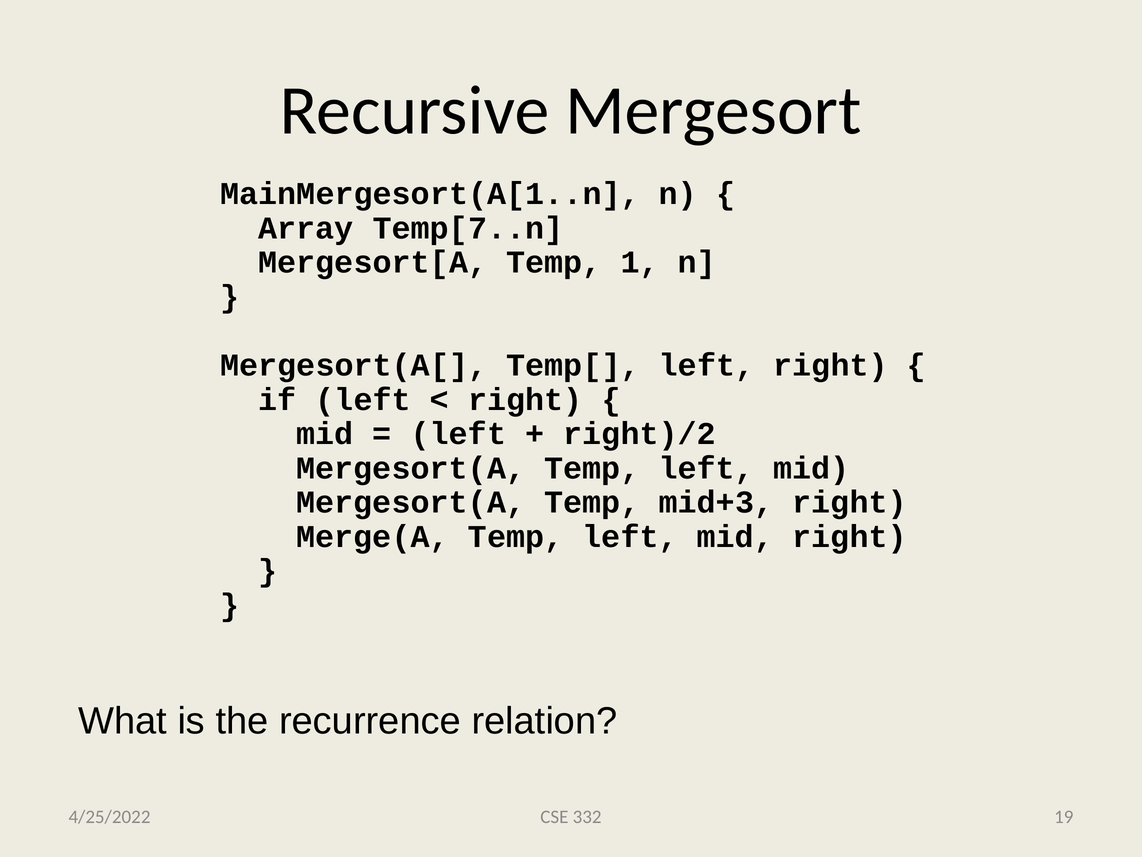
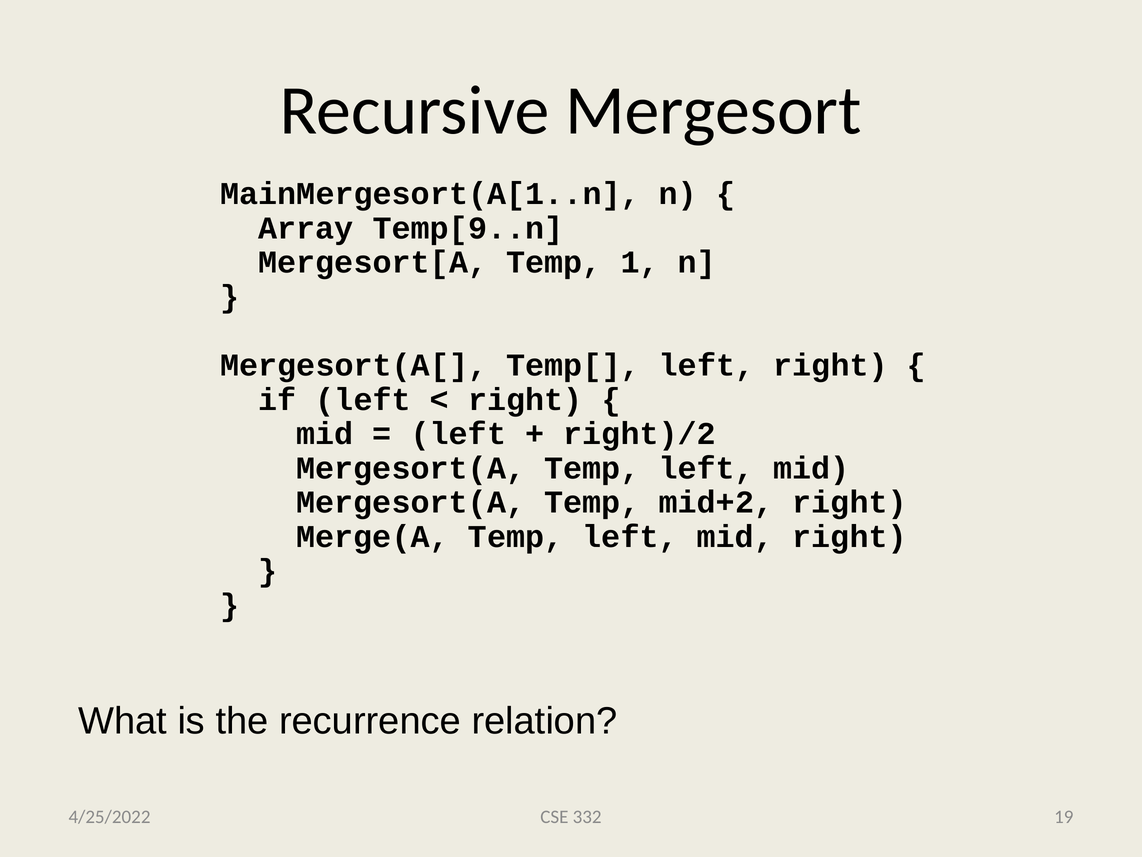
Temp[7..n: Temp[7..n -> Temp[9..n
mid+3: mid+3 -> mid+2
